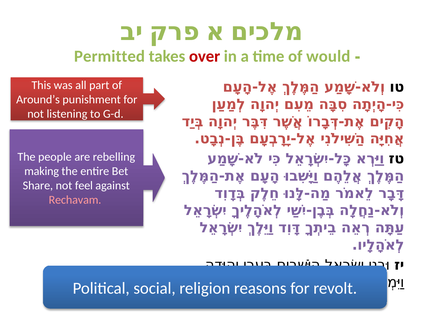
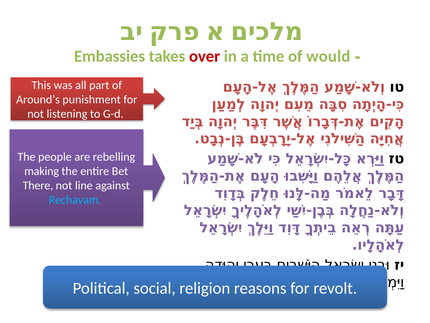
Permitted: Permitted -> Embassies
Share: Share -> There
feel: feel -> line
Rechavam colour: pink -> light blue
